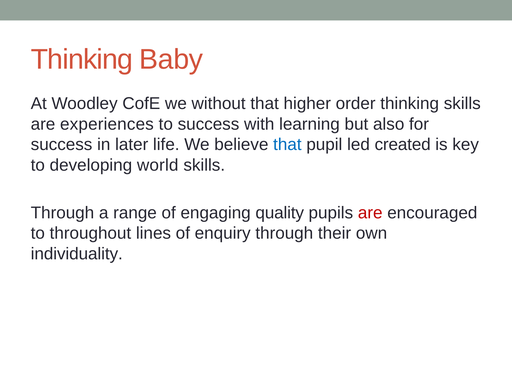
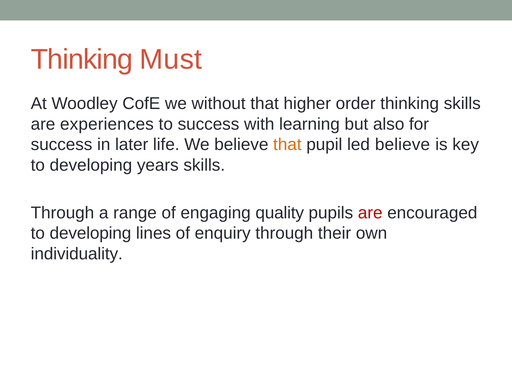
Baby: Baby -> Must
that at (287, 145) colour: blue -> orange
led created: created -> believe
world: world -> years
throughout at (90, 233): throughout -> developing
